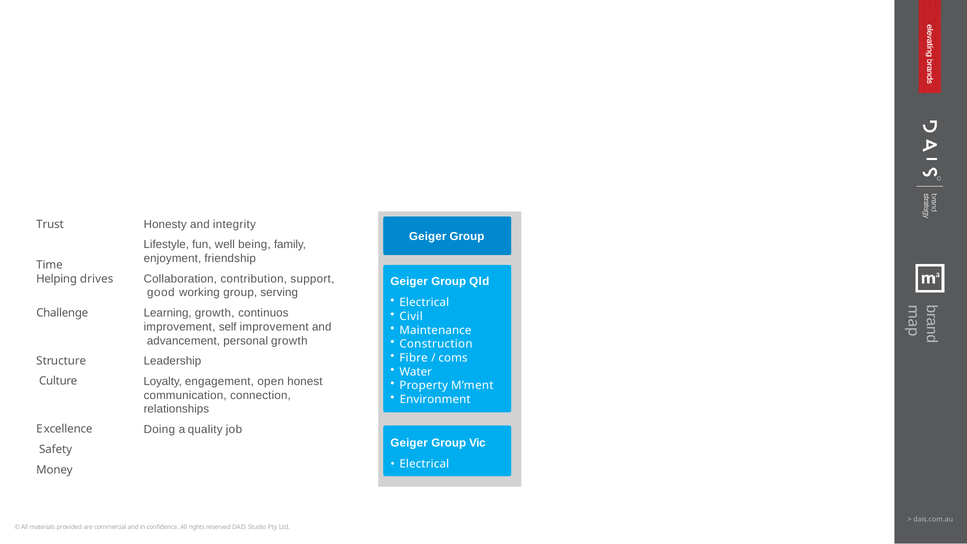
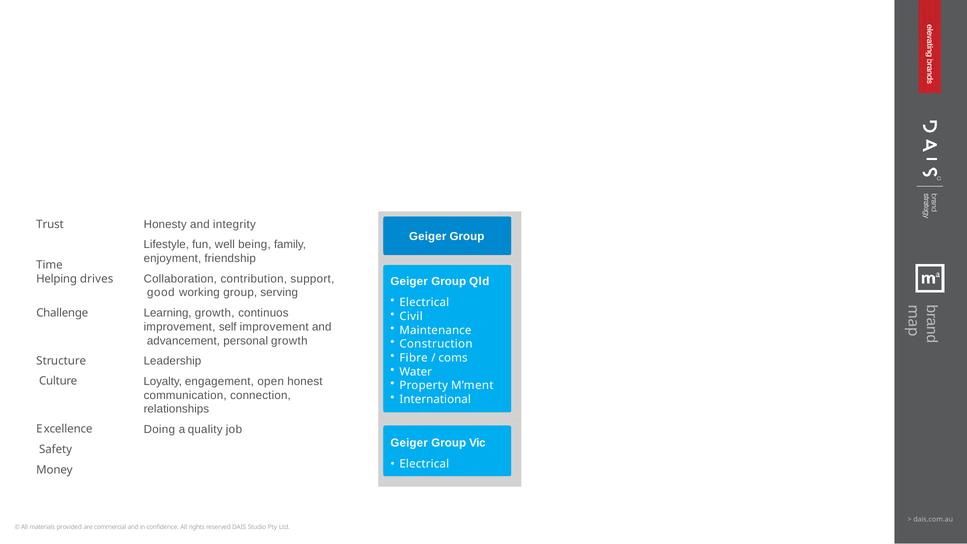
Environment: Environment -> International
